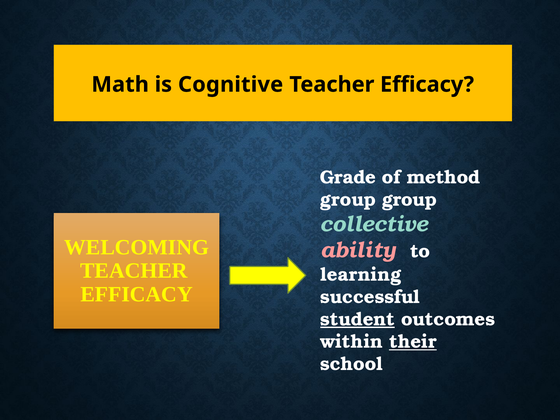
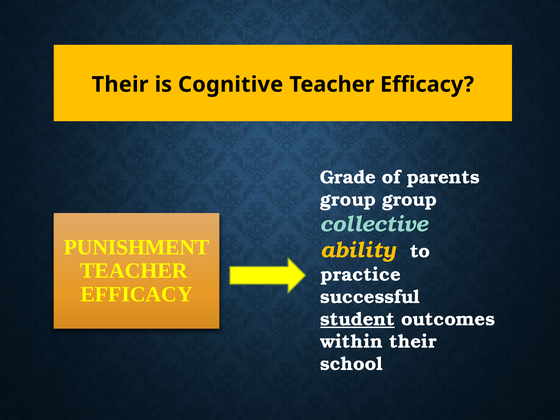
Math at (120, 85): Math -> Their
method: method -> parents
WELCOMING: WELCOMING -> PUNISHMENT
ability colour: pink -> yellow
learning: learning -> practice
their at (413, 342) underline: present -> none
